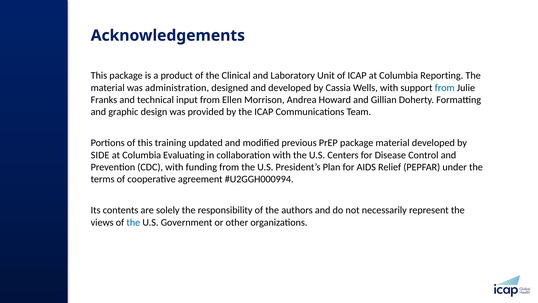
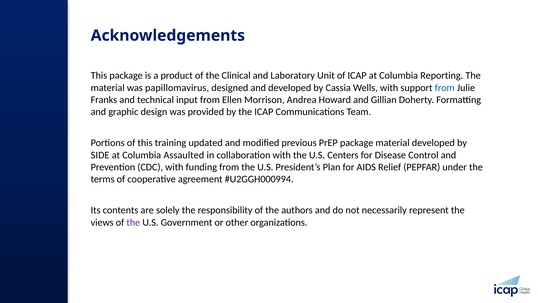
administration: administration -> papillomavirus
Evaluating: Evaluating -> Assaulted
the at (133, 222) colour: blue -> purple
